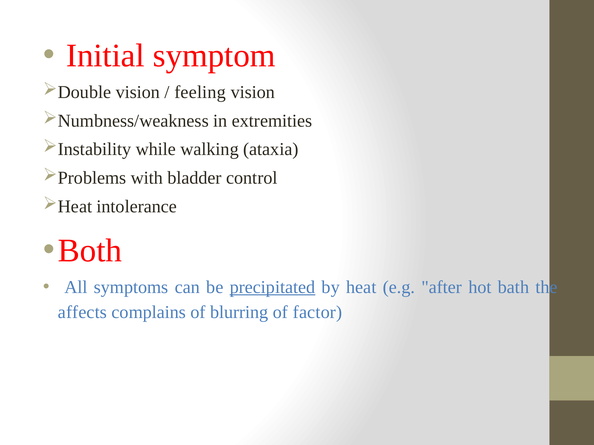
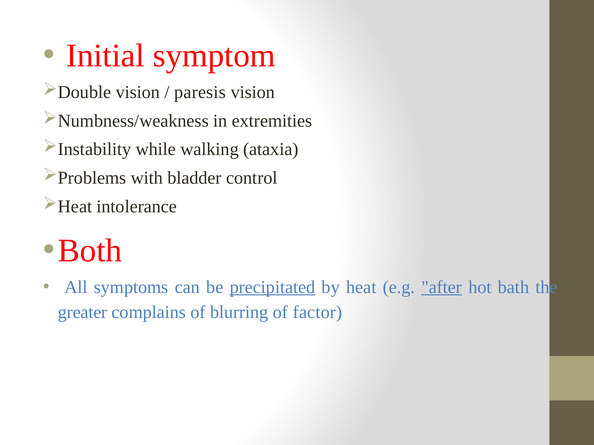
feeling: feeling -> paresis
after underline: none -> present
affects: affects -> greater
